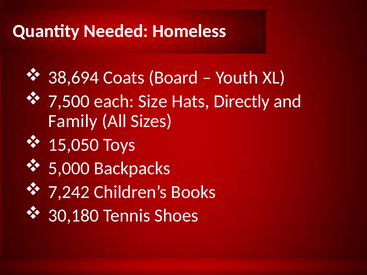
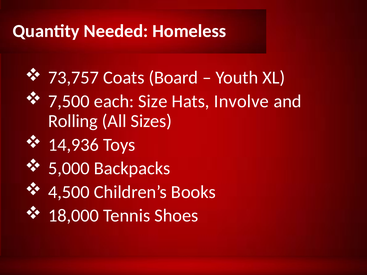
38,694: 38,694 -> 73,757
Directly: Directly -> Involve
Family: Family -> Rolling
15,050: 15,050 -> 14,936
7,242: 7,242 -> 4,500
30,180: 30,180 -> 18,000
